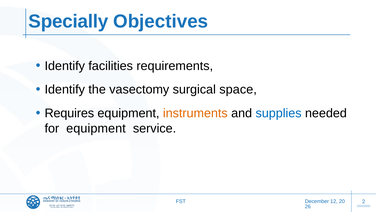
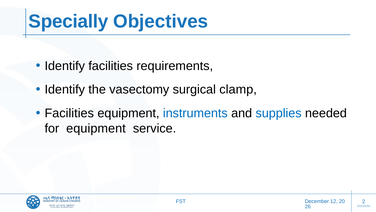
space: space -> clamp
Requires at (69, 113): Requires -> Facilities
instruments colour: orange -> blue
